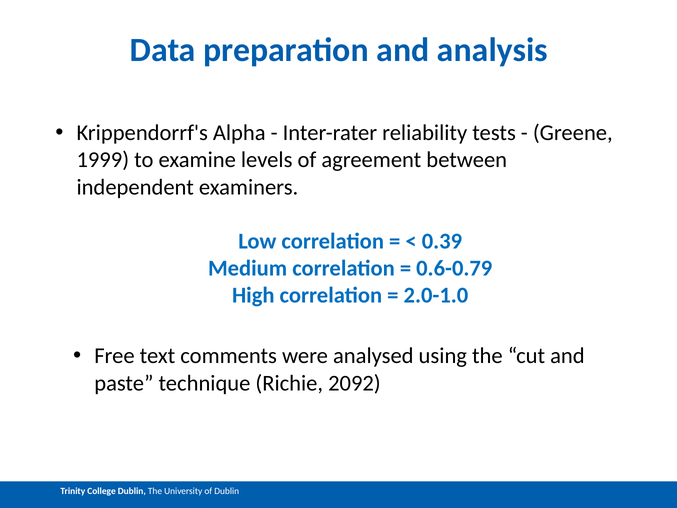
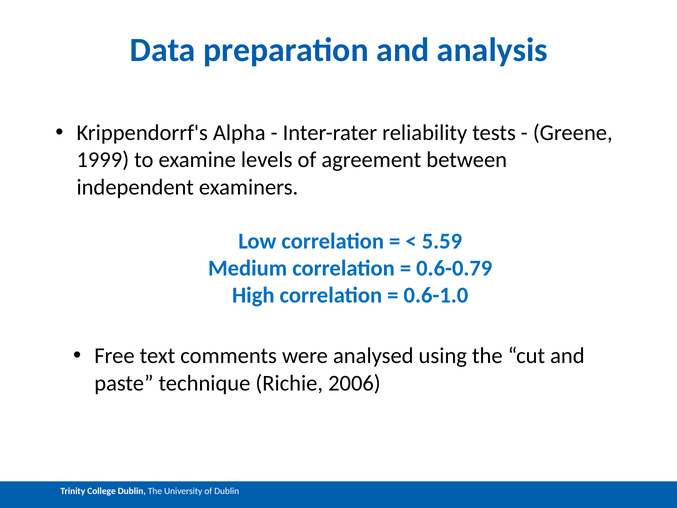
0.39: 0.39 -> 5.59
2.0-1.0: 2.0-1.0 -> 0.6-1.0
2092: 2092 -> 2006
